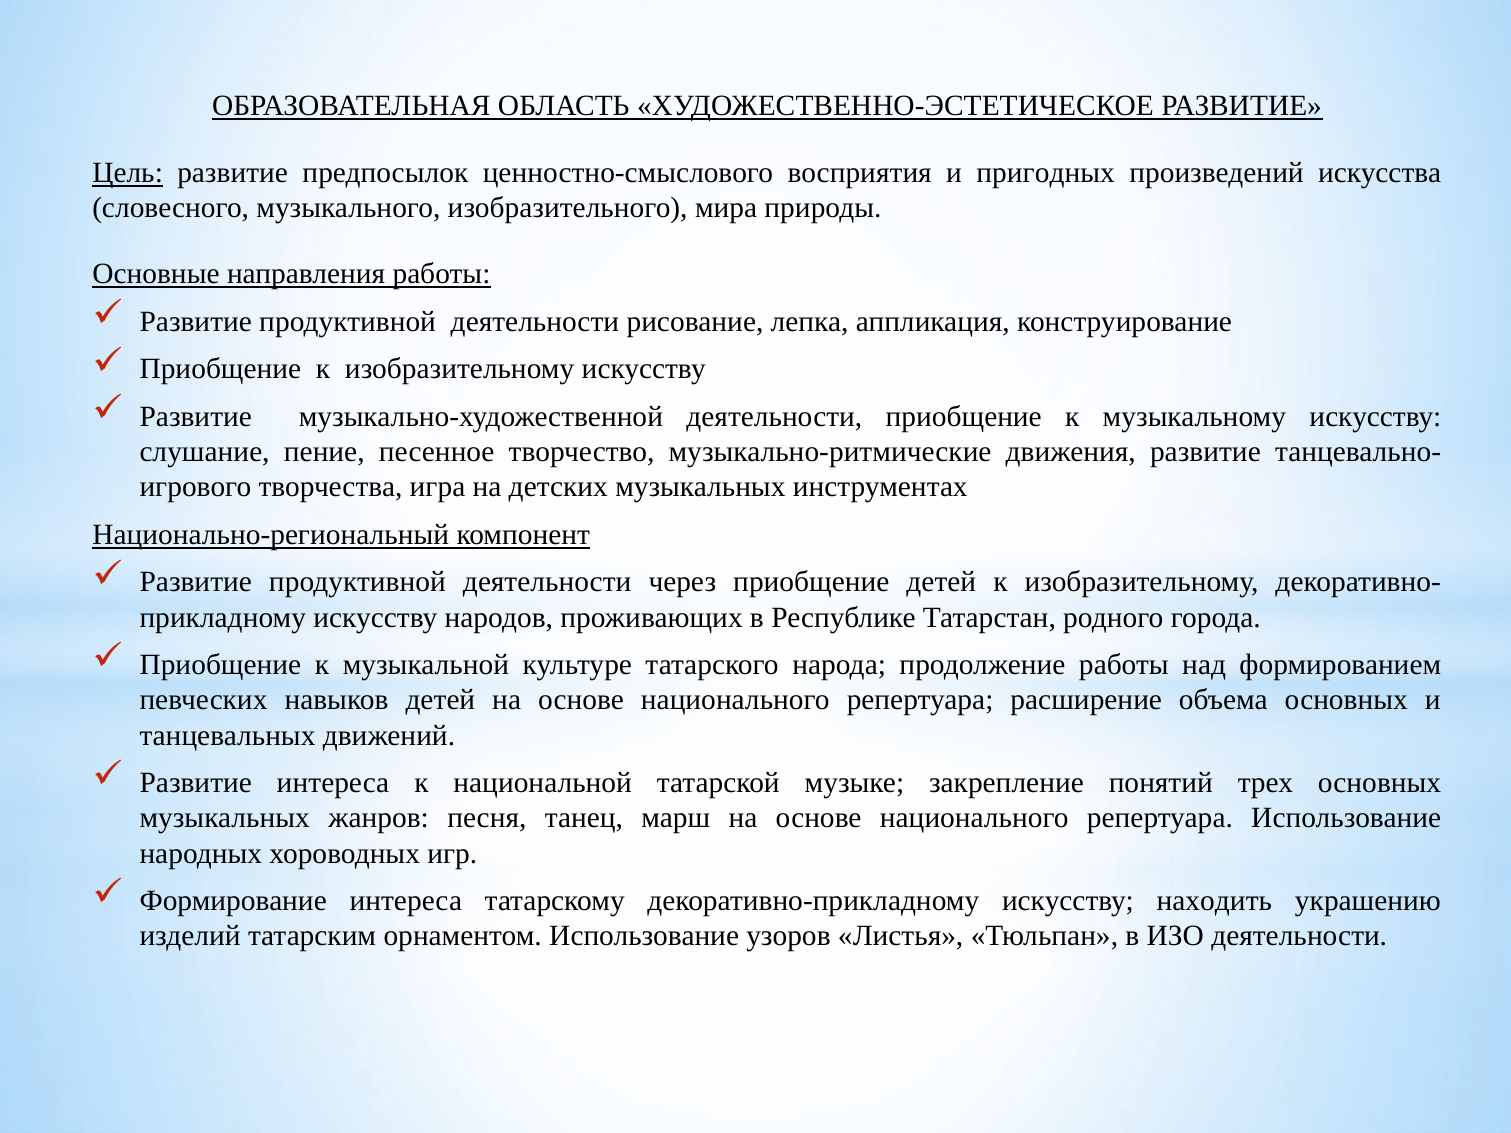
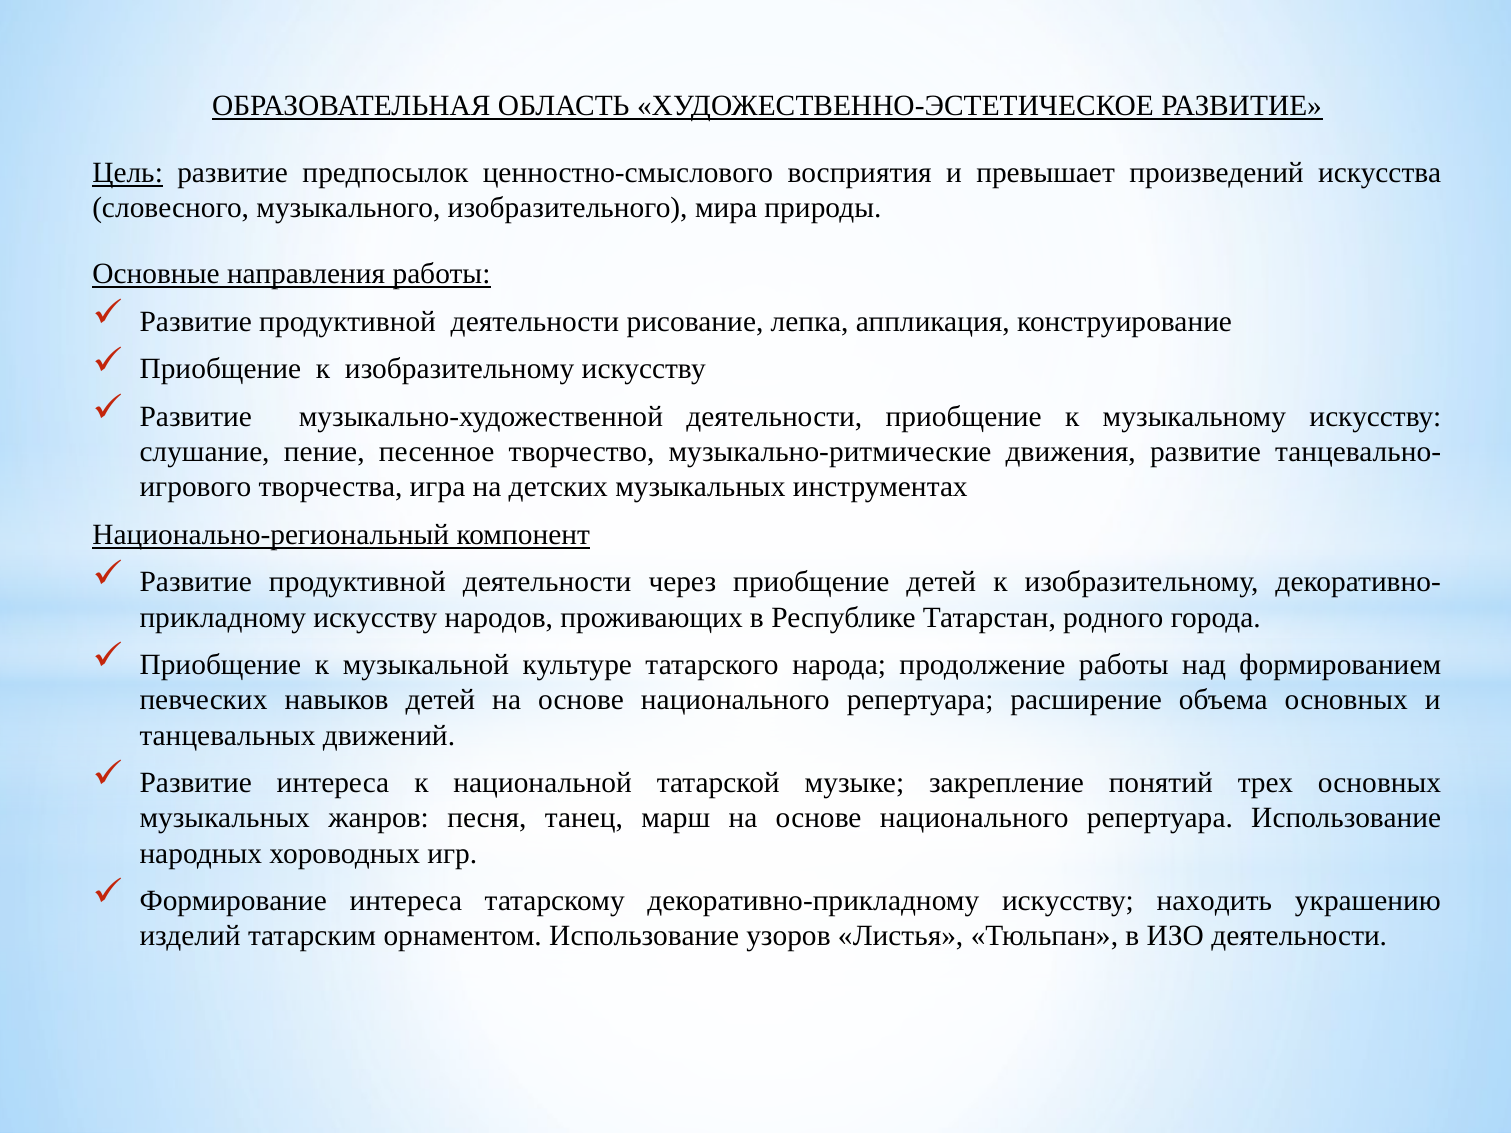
пригодных: пригодных -> превышает
